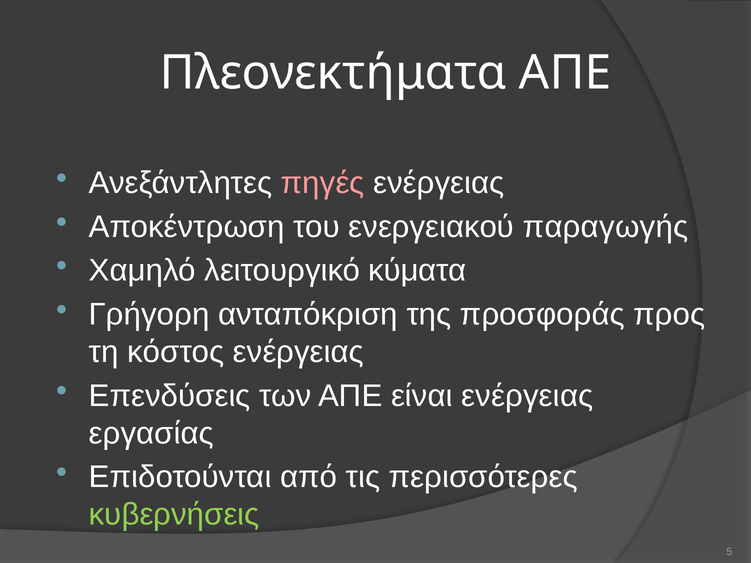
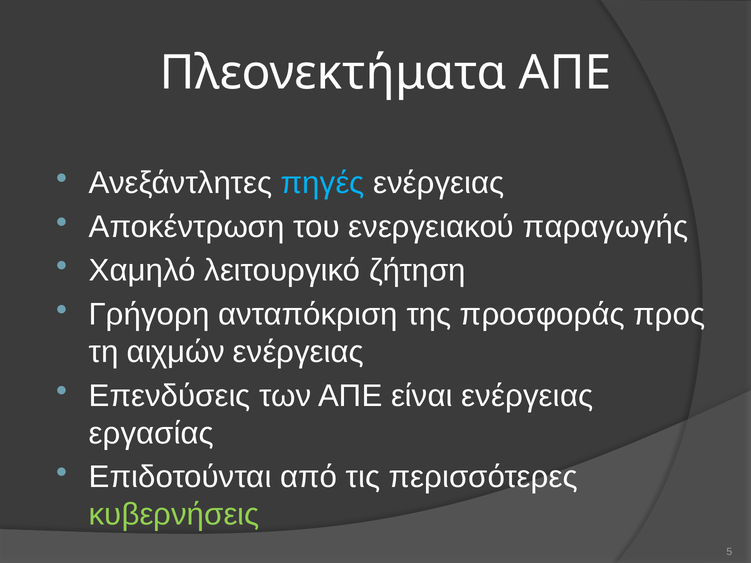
πηγές colour: pink -> light blue
κύματα: κύματα -> ζήτηση
κόστος: κόστος -> αιχμών
